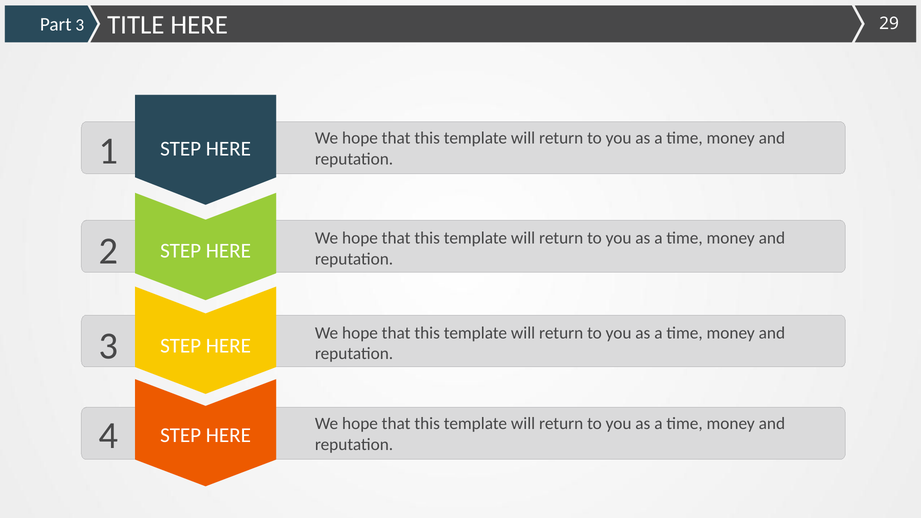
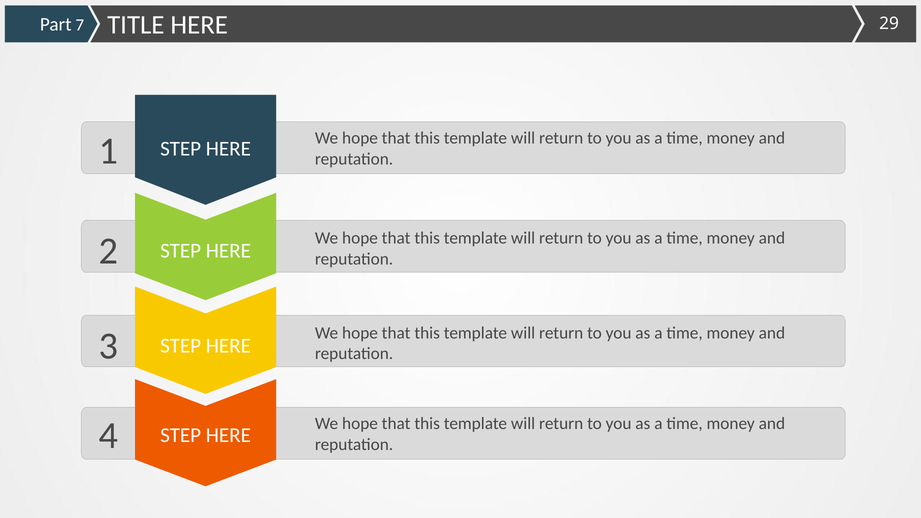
Part 3: 3 -> 7
